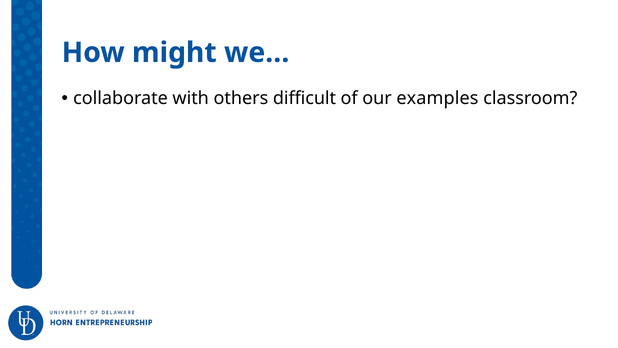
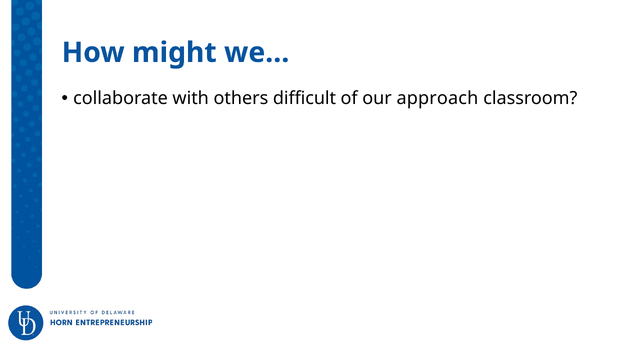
examples: examples -> approach
